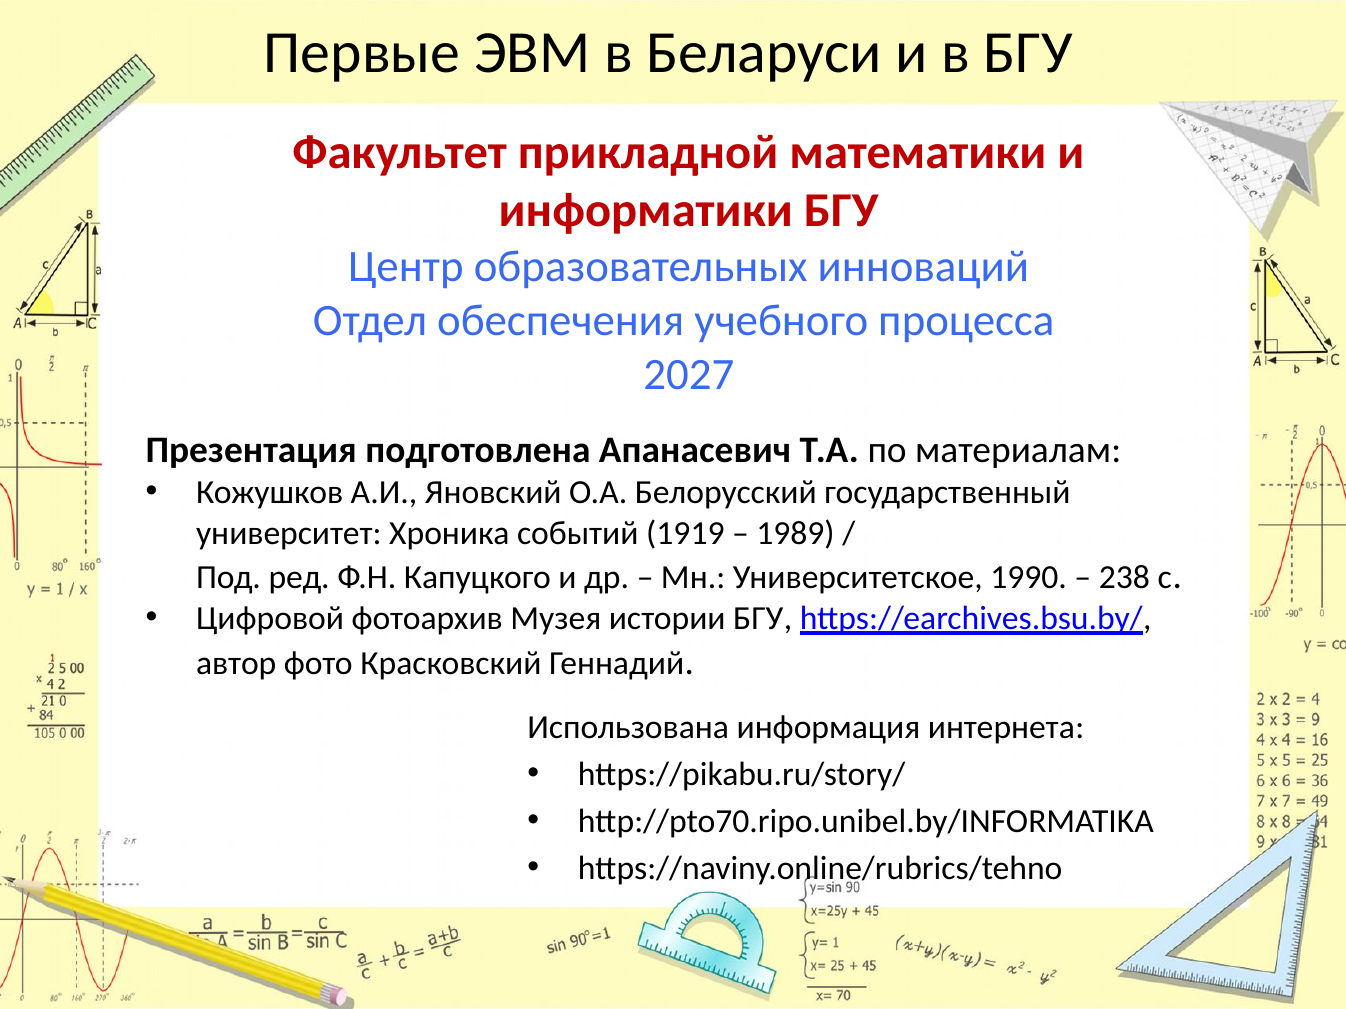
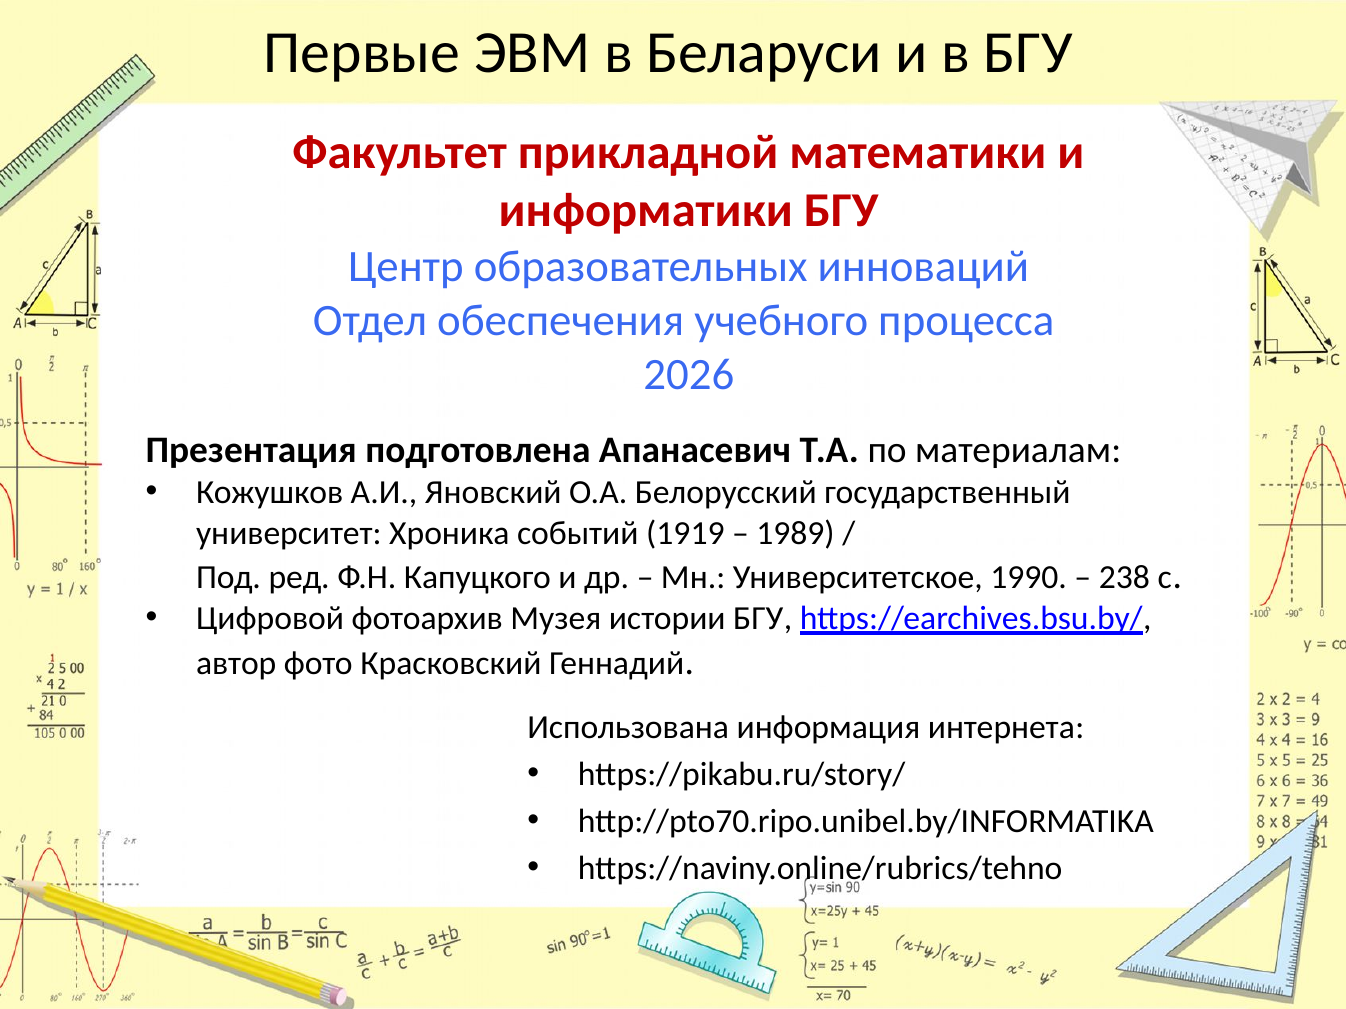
2027: 2027 -> 2026
